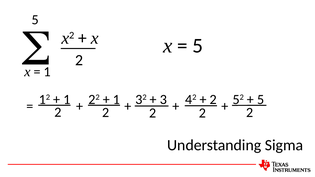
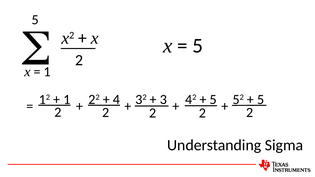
1 at (116, 100): 1 -> 4
2 at (213, 100): 2 -> 5
